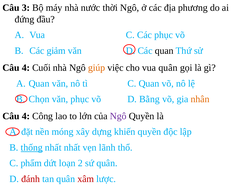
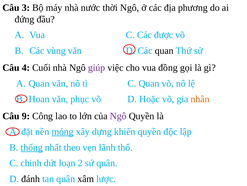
Các phục: phục -> được
giảm: giảm -> vùng
giúp colour: orange -> purple
vua quân: quân -> đồng
Chọn: Chọn -> Hoan
Bằng: Bằng -> Hoặc
4 at (26, 116): 4 -> 9
móng underline: none -> present
nhất nhất: nhất -> theo
phẩm: phẩm -> chinh
đánh colour: red -> black
xâm colour: red -> black
